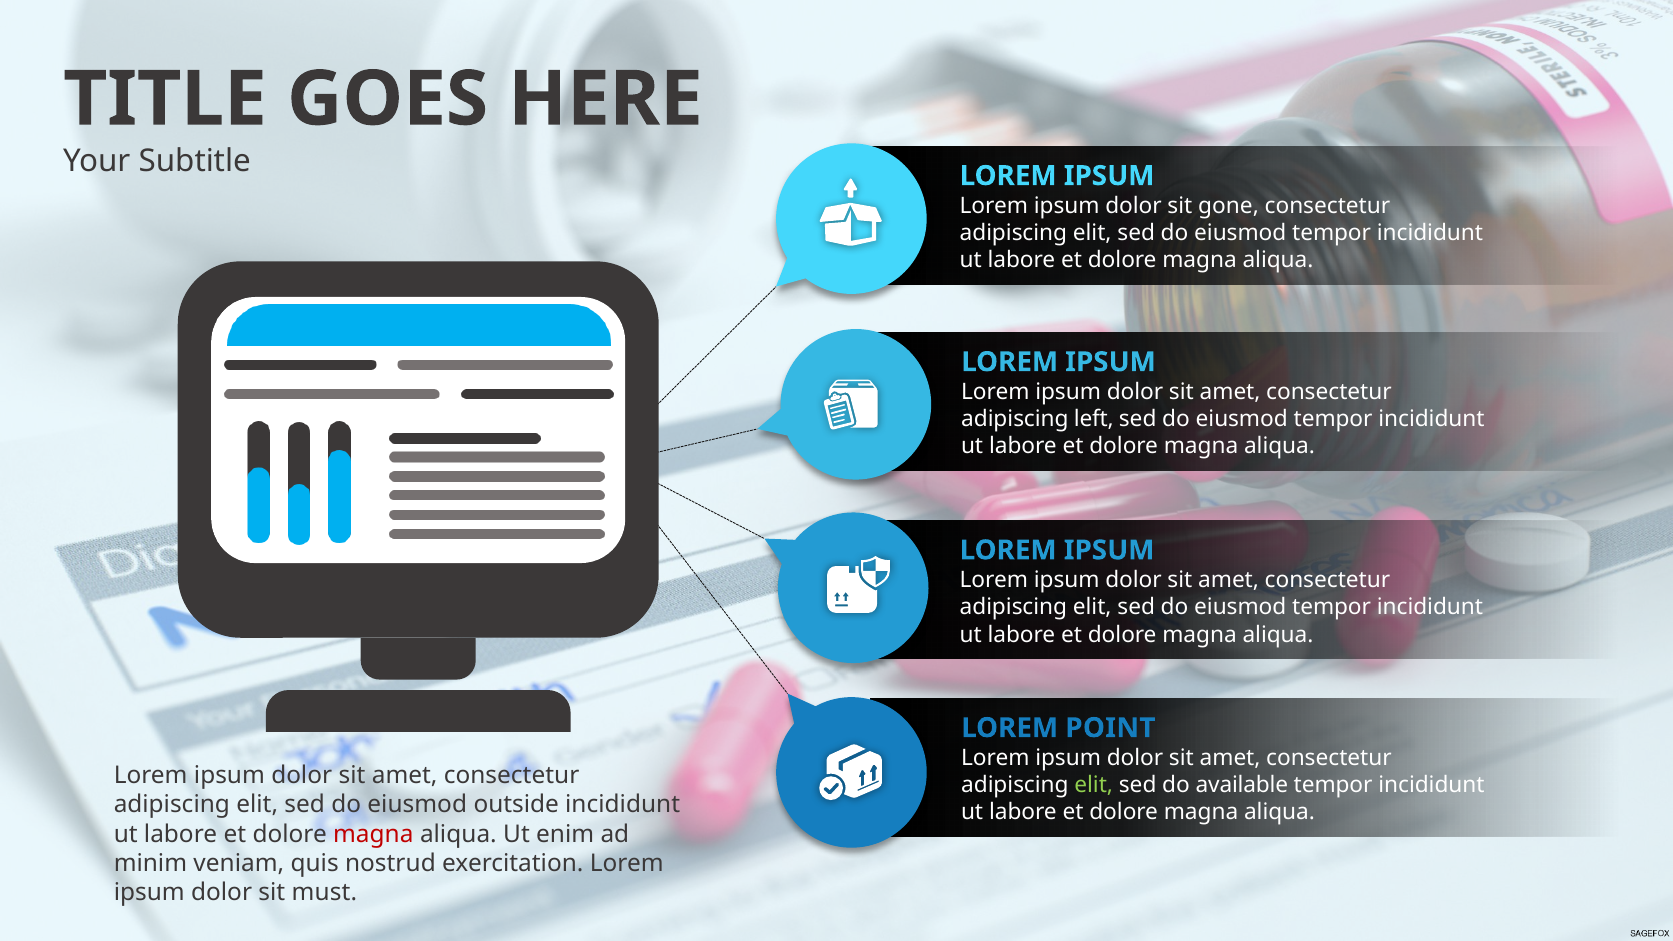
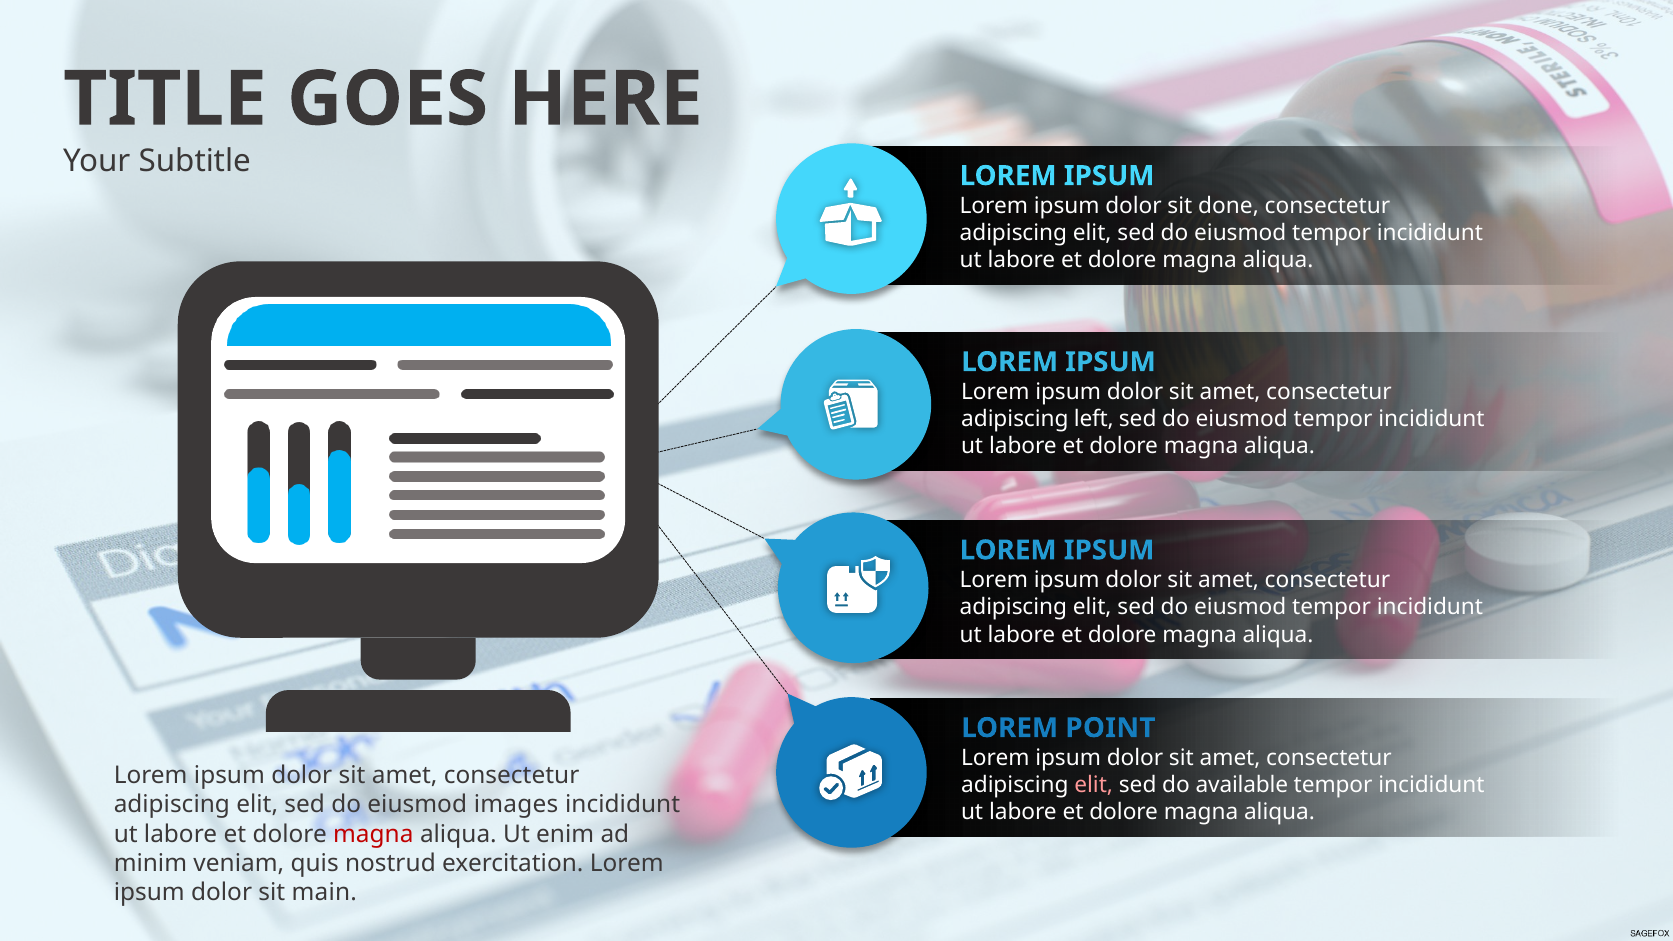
gone: gone -> done
elit at (1094, 785) colour: light green -> pink
outside: outside -> images
must: must -> main
